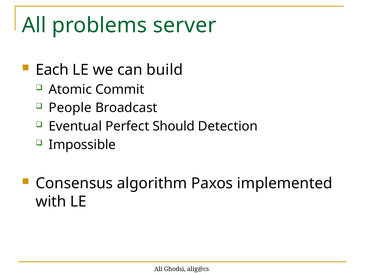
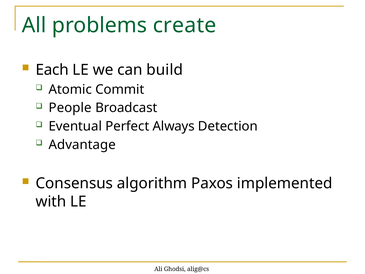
server: server -> create
Should: Should -> Always
Impossible: Impossible -> Advantage
